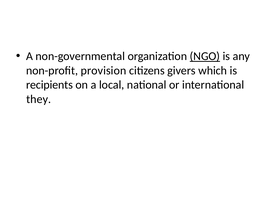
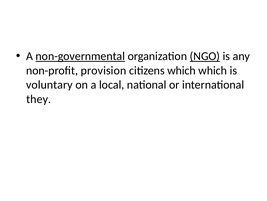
non-governmental underline: none -> present
citizens givers: givers -> which
recipients: recipients -> voluntary
